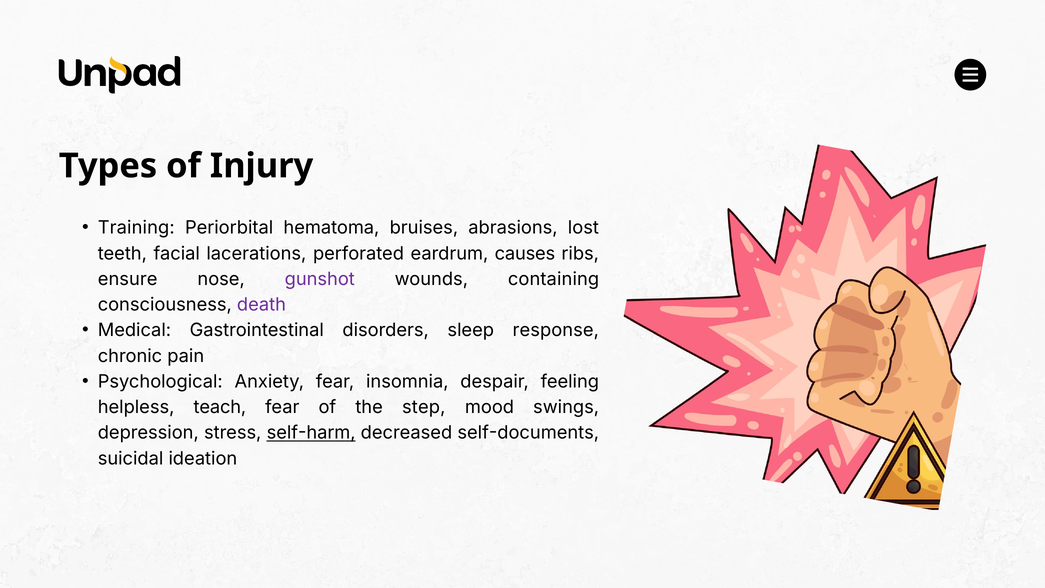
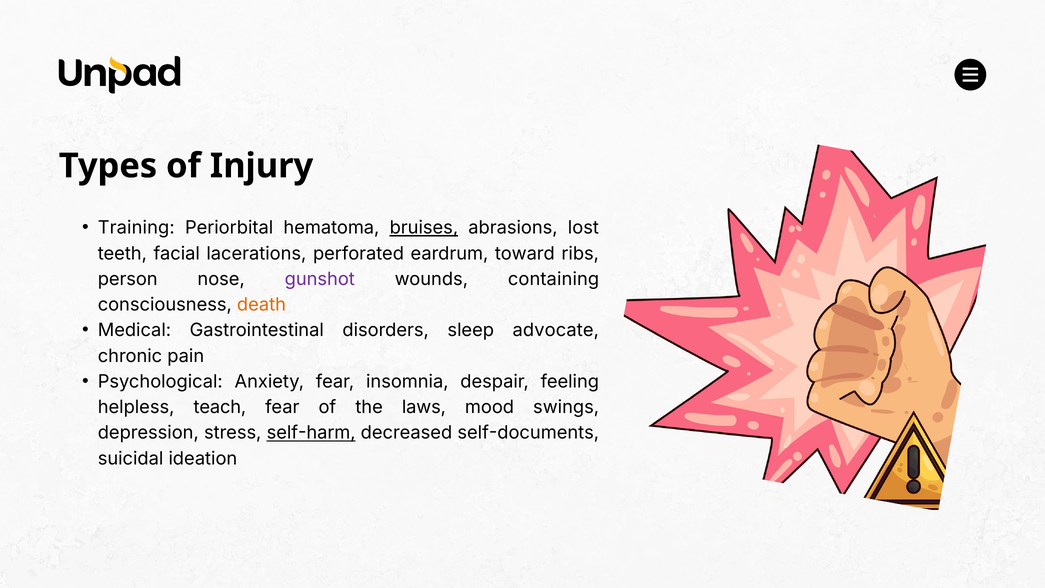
bruises underline: none -> present
causes: causes -> toward
ensure: ensure -> person
death colour: purple -> orange
response: response -> advocate
step: step -> laws
